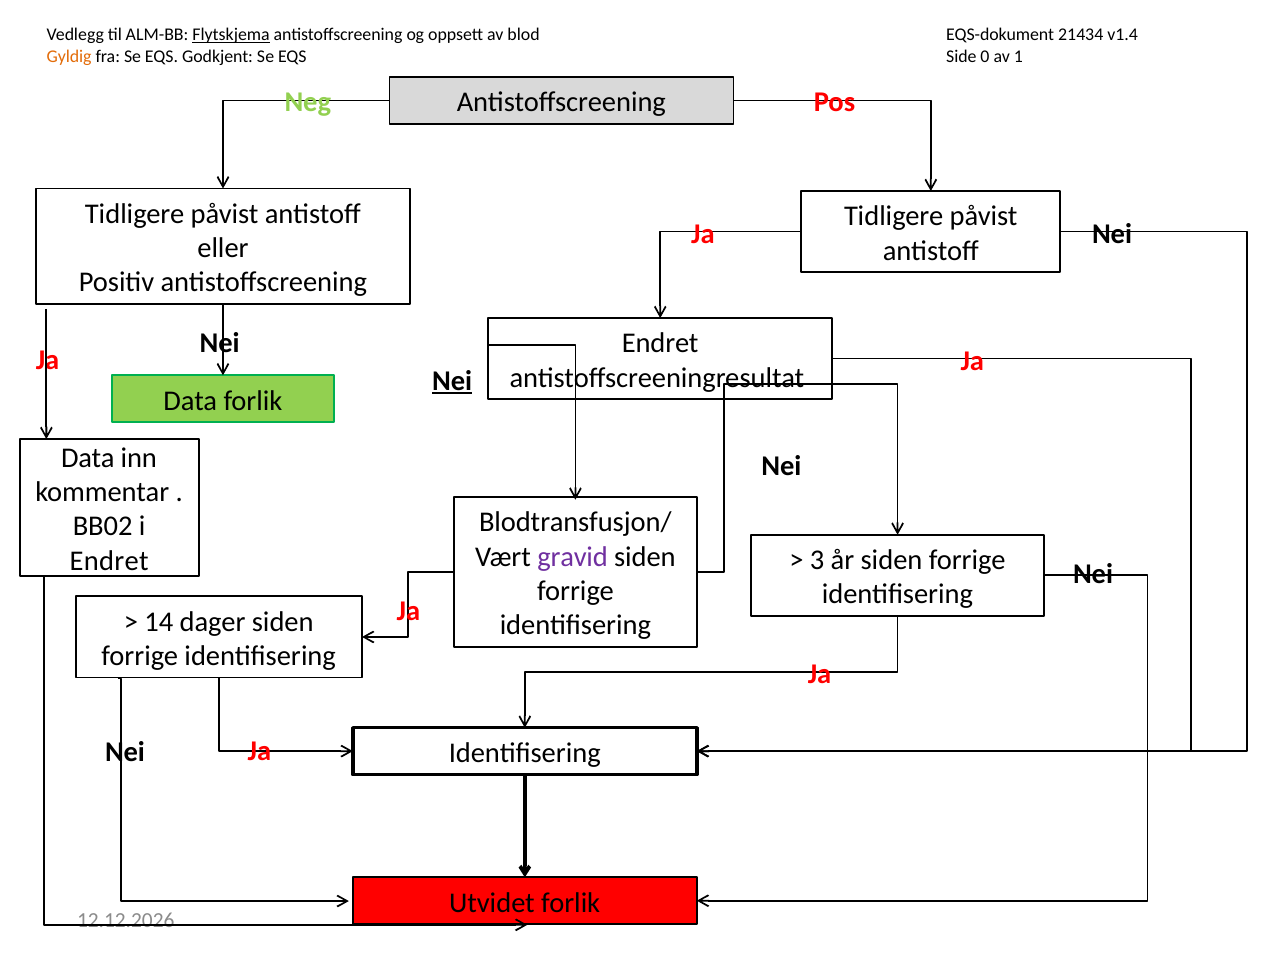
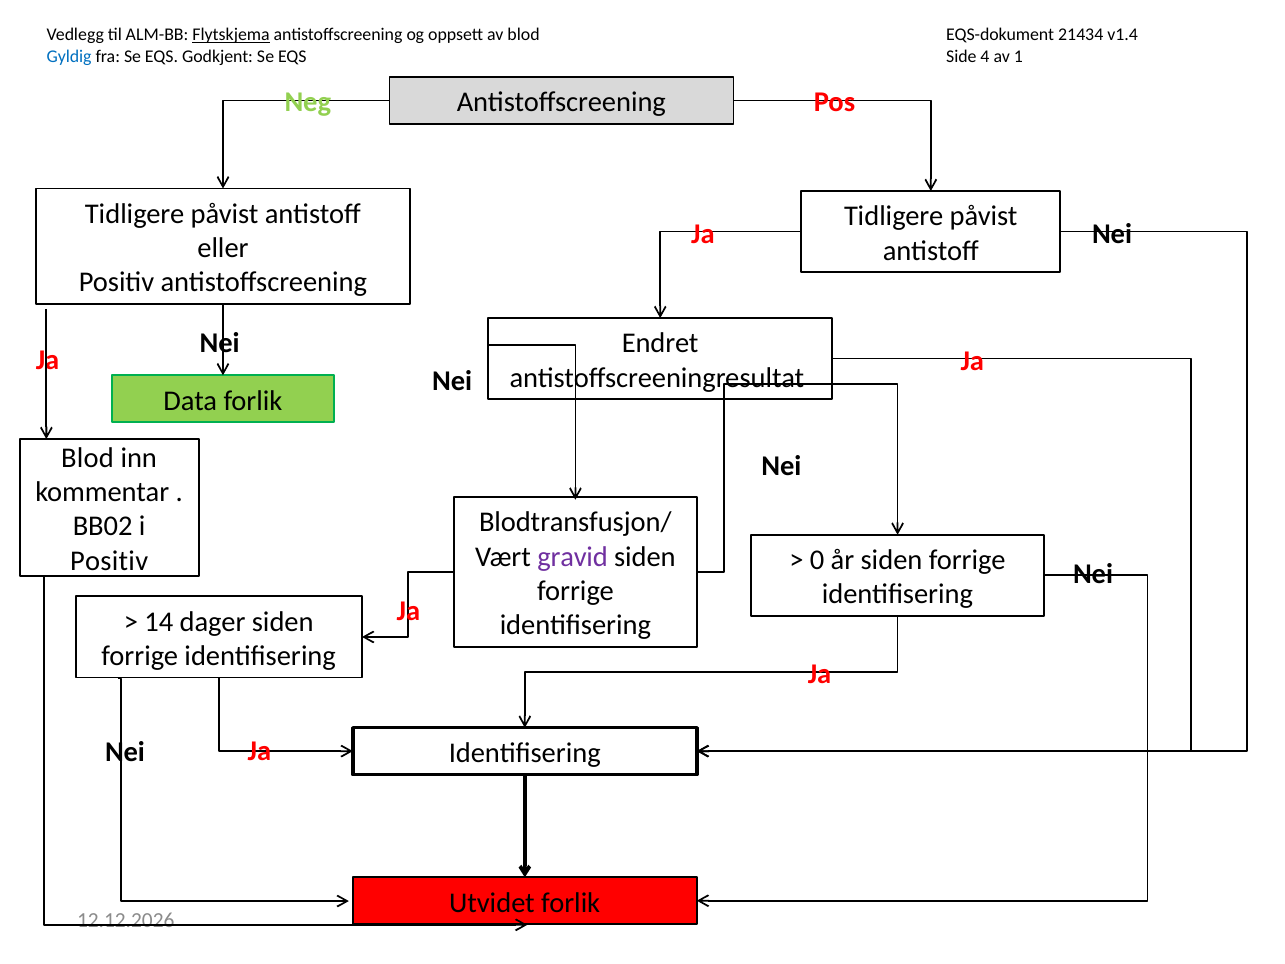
Gyldig colour: orange -> blue
0: 0 -> 4
Nei at (452, 380) underline: present -> none
Data at (88, 458): Data -> Blod
3: 3 -> 0
Endret at (109, 561): Endret -> Positiv
